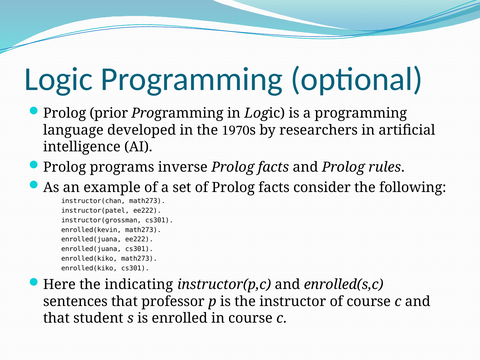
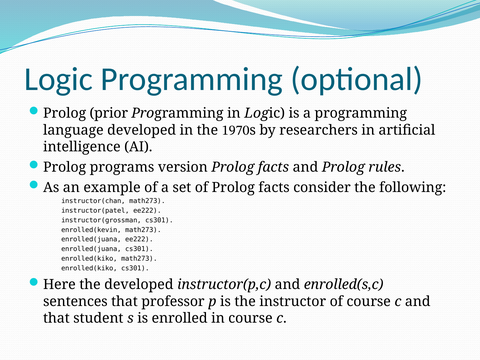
inverse: inverse -> version
the indicating: indicating -> developed
